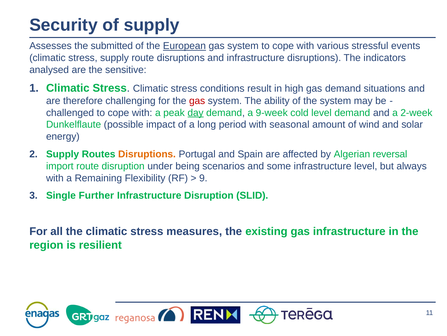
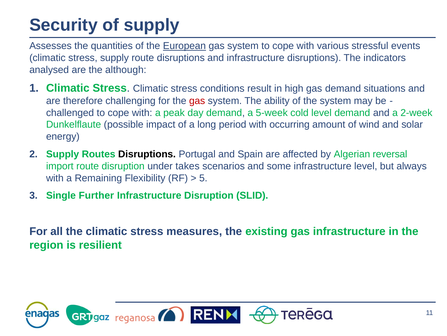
submitted: submitted -> quantities
sensitive: sensitive -> although
day underline: present -> none
9-week: 9-week -> 5-week
seasonal: seasonal -> occurring
Disruptions at (147, 154) colour: orange -> black
being: being -> takes
9: 9 -> 5
